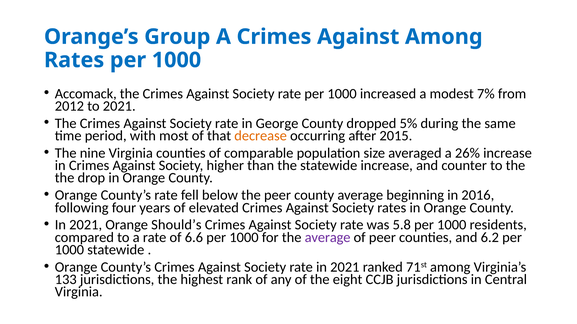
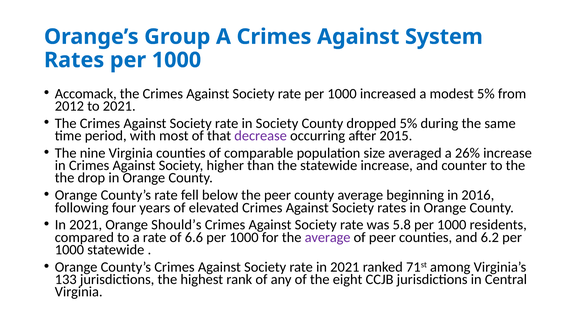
Against Among: Among -> System
modest 7%: 7% -> 5%
in George: George -> Society
decrease colour: orange -> purple
